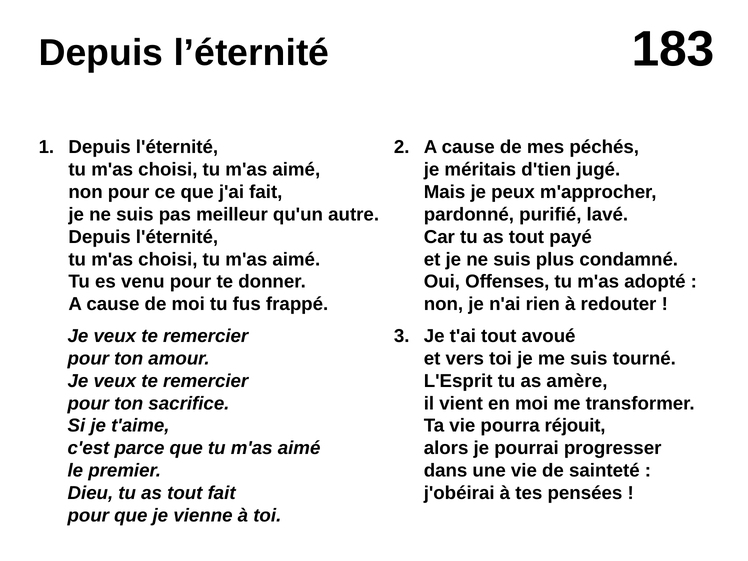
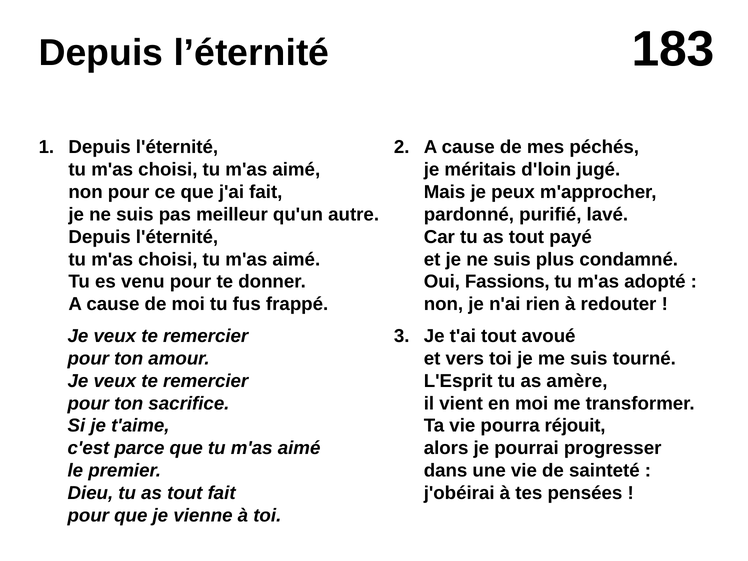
d'tien: d'tien -> d'loin
Offenses: Offenses -> Fassions
